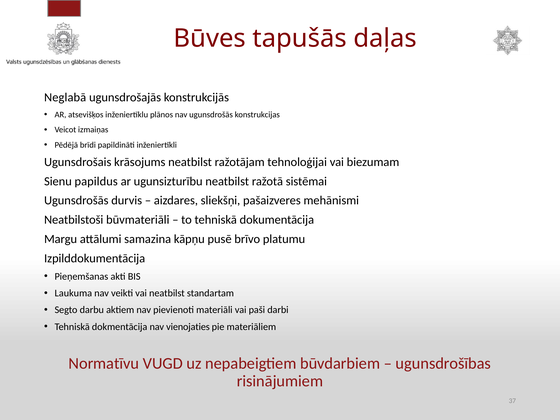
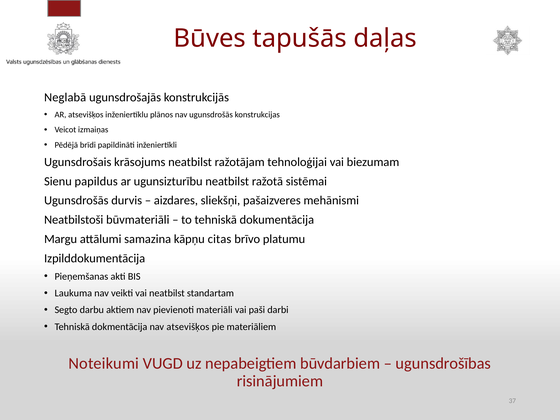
pusē: pusē -> citas
nav vienojaties: vienojaties -> atsevišķos
Normatīvu: Normatīvu -> Noteikumi
